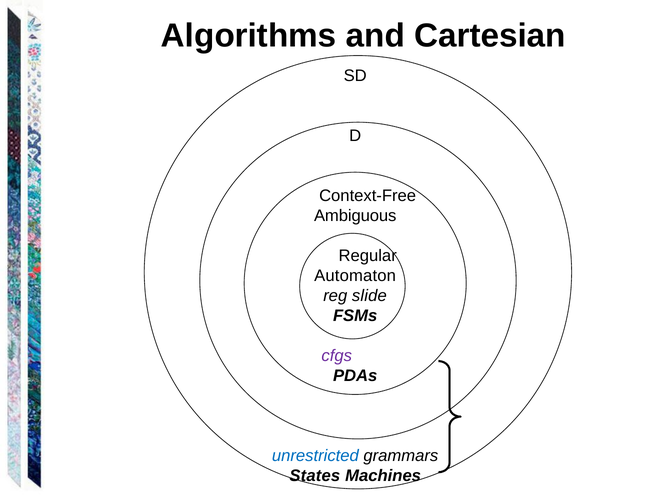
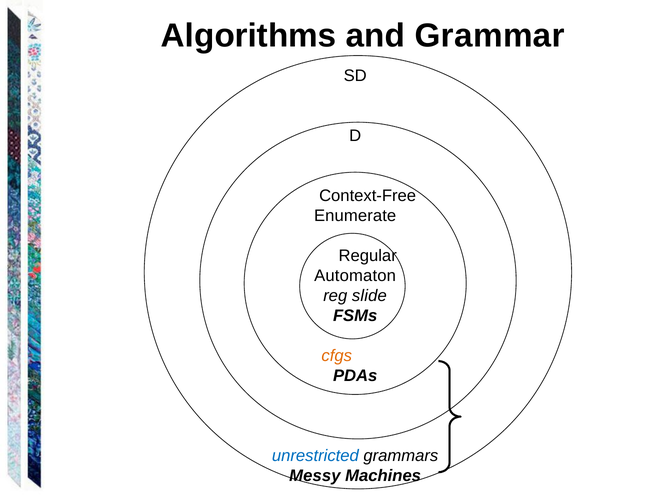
Cartesian: Cartesian -> Grammar
Ambiguous: Ambiguous -> Enumerate
cfgs colour: purple -> orange
States: States -> Messy
